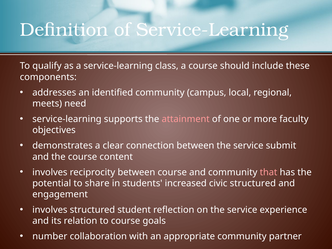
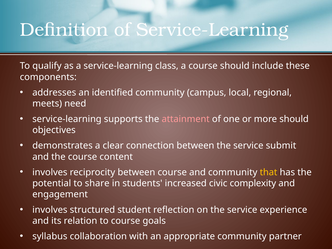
more faculty: faculty -> should
that colour: pink -> yellow
civic structured: structured -> complexity
number: number -> syllabus
